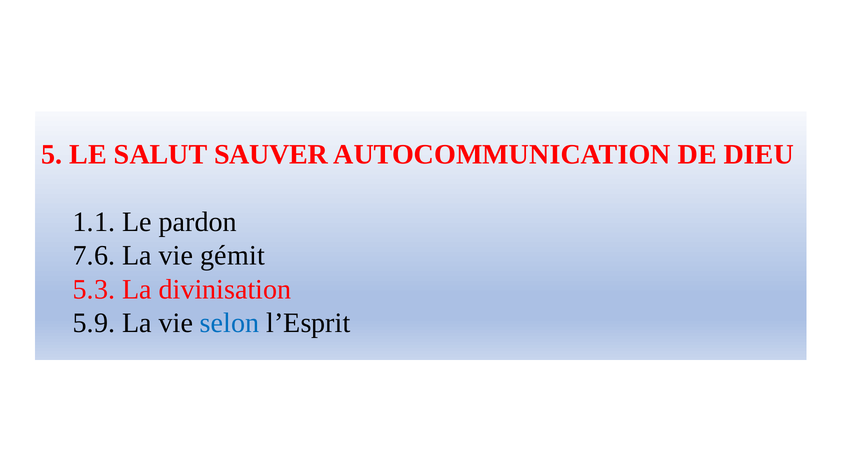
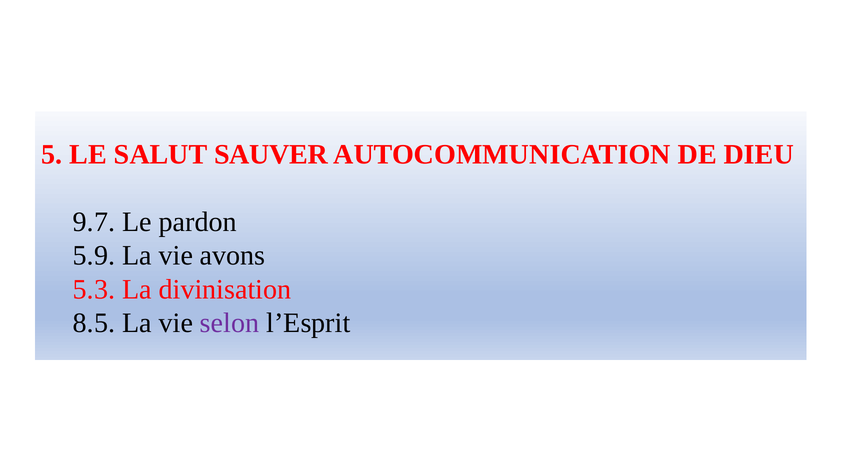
1.1: 1.1 -> 9.7
7.6: 7.6 -> 5.9
gémit: gémit -> avons
5.9: 5.9 -> 8.5
selon colour: blue -> purple
